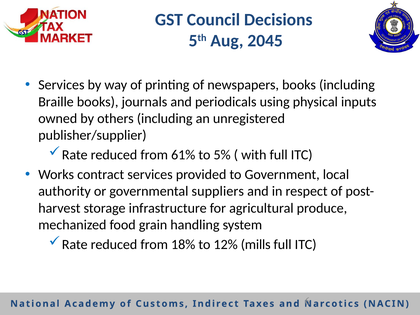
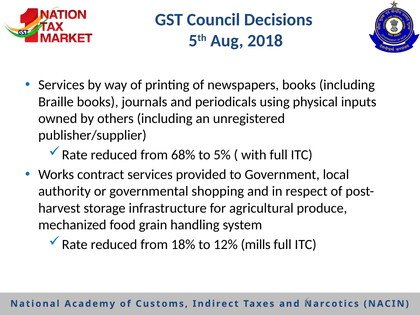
2045: 2045 -> 2018
61%: 61% -> 68%
suppliers: suppliers -> shopping
